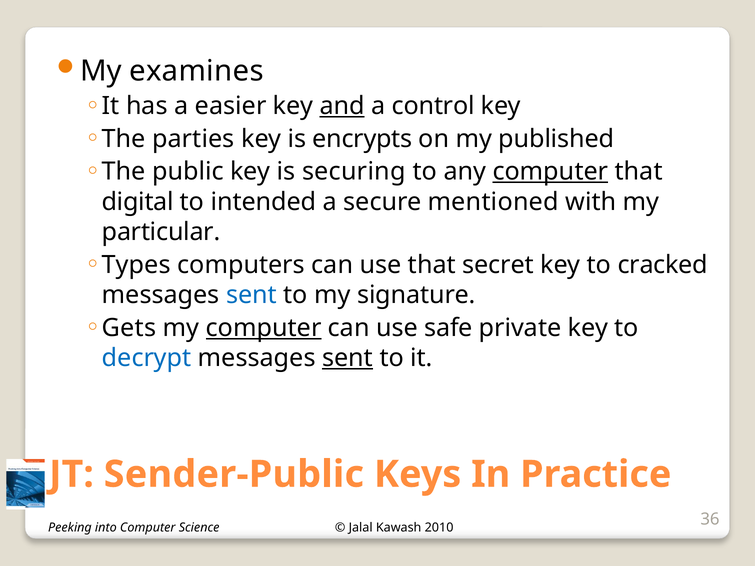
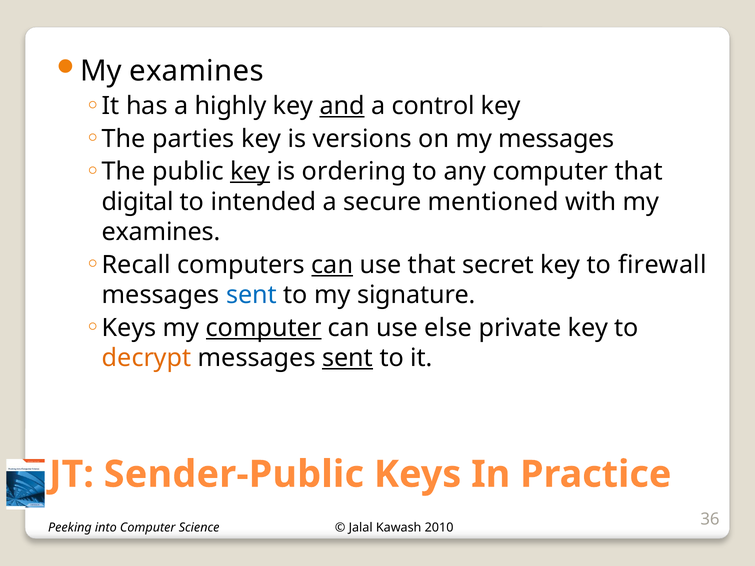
easier: easier -> highly
encrypts: encrypts -> versions
my published: published -> messages
key at (250, 172) underline: none -> present
securing: securing -> ordering
computer at (550, 172) underline: present -> none
particular at (161, 232): particular -> examines
Types: Types -> Recall
can at (332, 265) underline: none -> present
cracked: cracked -> firewall
Gets at (129, 328): Gets -> Keys
safe: safe -> else
decrypt colour: blue -> orange
